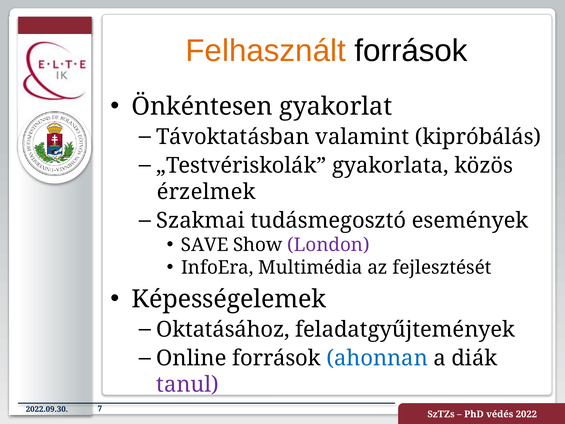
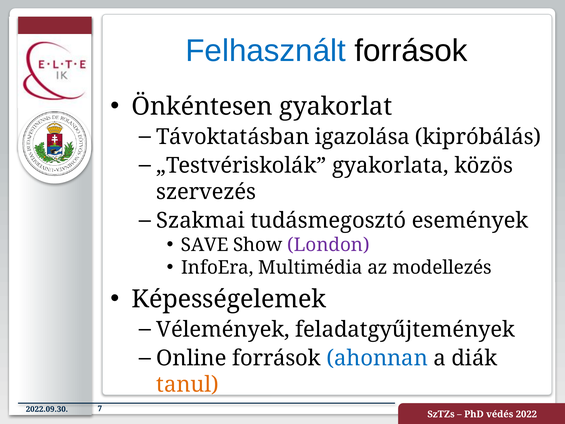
Felhasznált colour: orange -> blue
valamint: valamint -> igazolása
érzelmek: érzelmek -> szervezés
fejlesztését: fejlesztését -> modellezés
Oktatásához: Oktatásához -> Vélemények
tanul colour: purple -> orange
